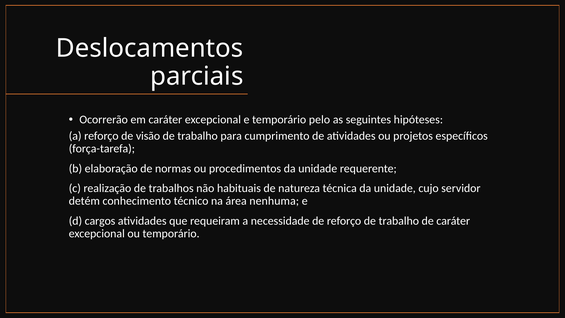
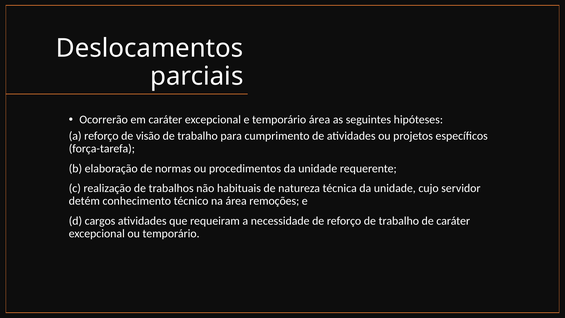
temporário pelo: pelo -> área
nenhuma: nenhuma -> remoções
